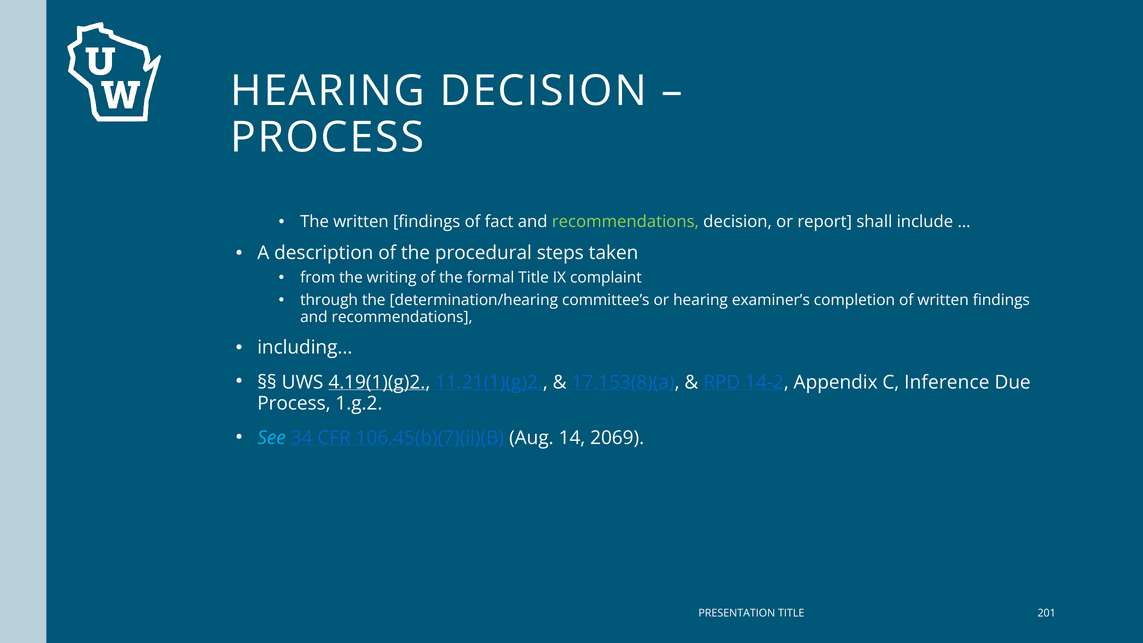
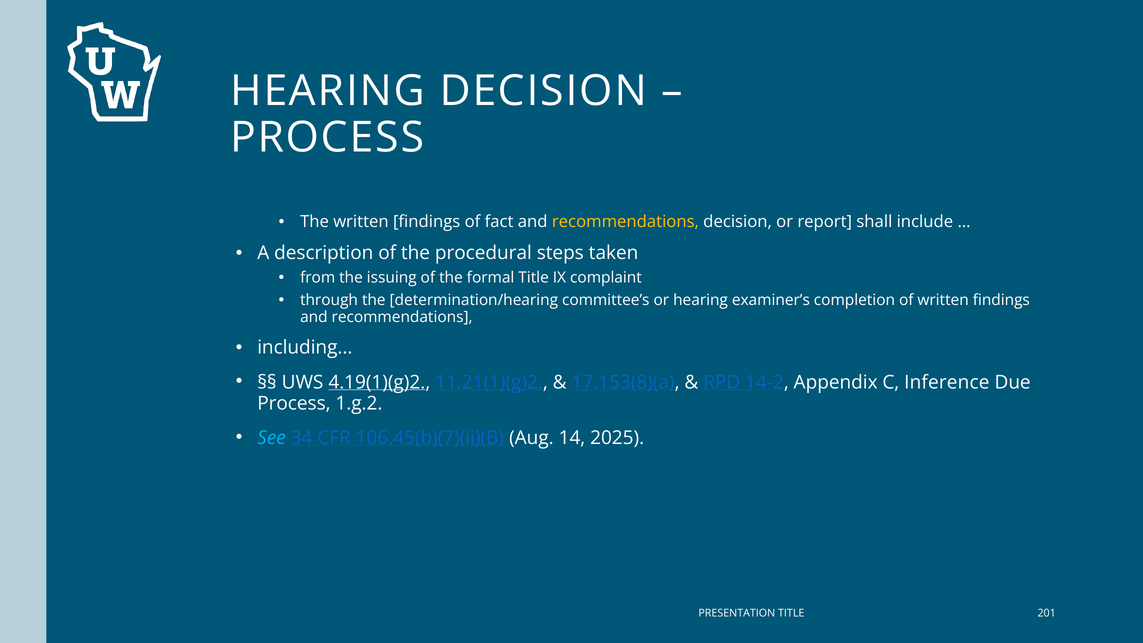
recommendations at (625, 222) colour: light green -> yellow
writing: writing -> issuing
2069: 2069 -> 2025
